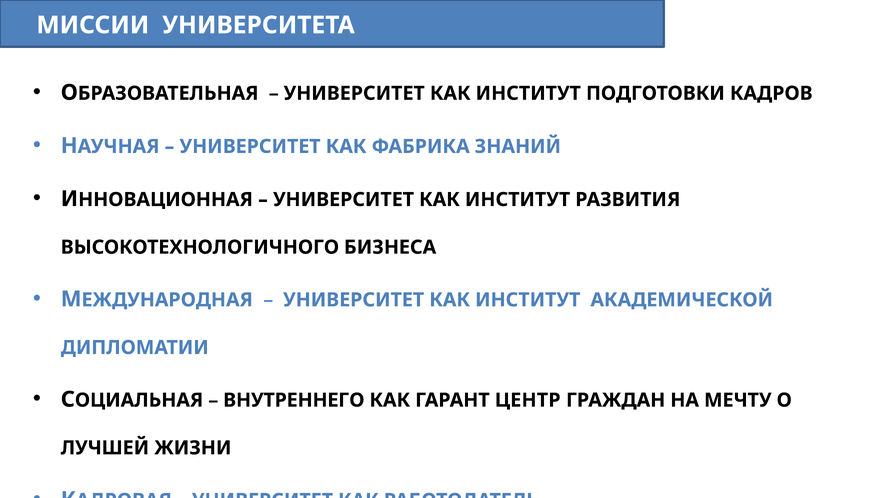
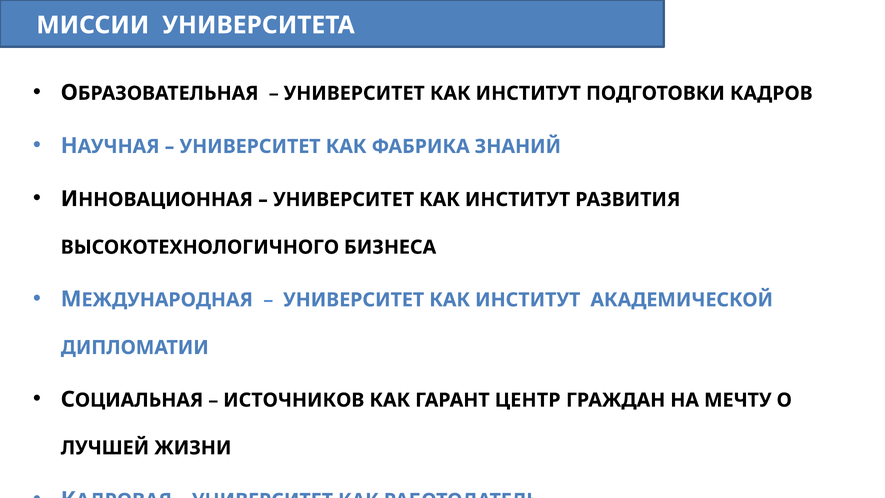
ВНУТРЕННЕГО: ВНУТРЕННЕГО -> ИСТОЧНИКОВ
